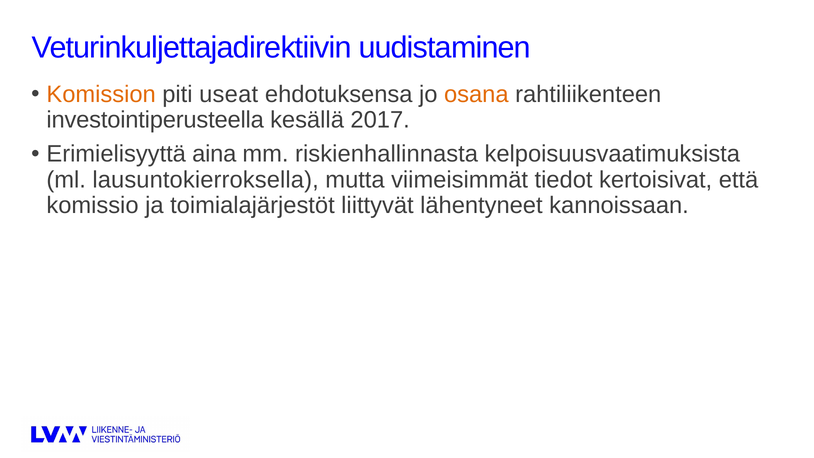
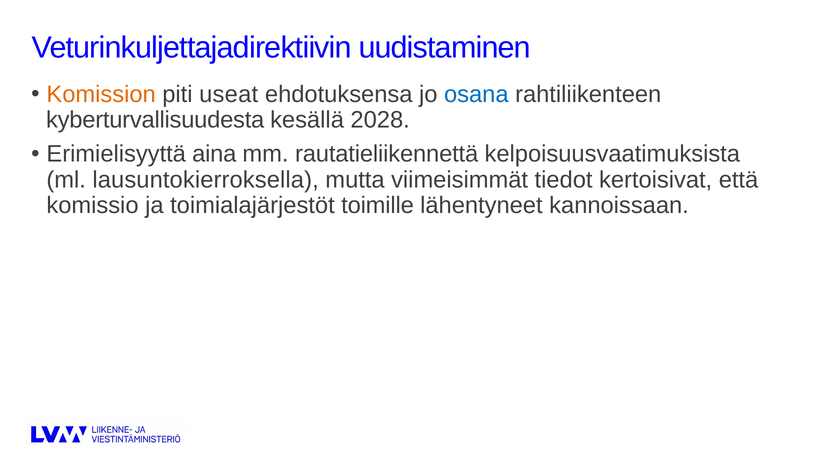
osana colour: orange -> blue
investointiperusteella: investointiperusteella -> kyberturvallisuudesta
2017: 2017 -> 2028
riskienhallinnasta: riskienhallinnasta -> rautatieliikennettä
liittyvät: liittyvät -> toimille
